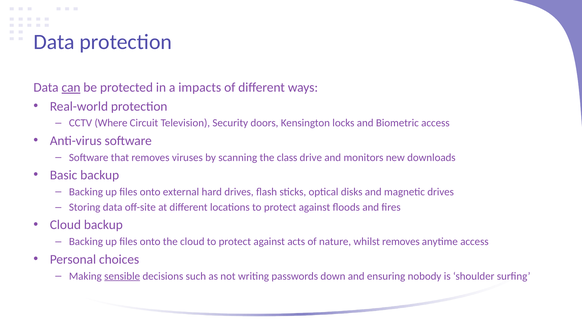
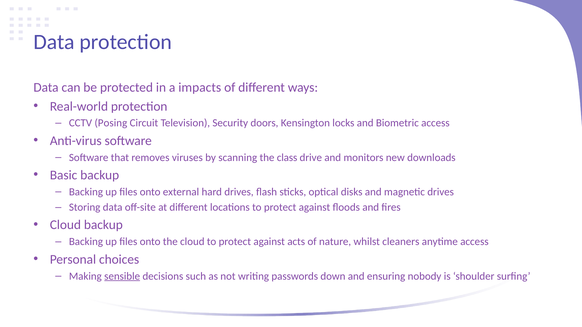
can underline: present -> none
Where: Where -> Posing
whilst removes: removes -> cleaners
